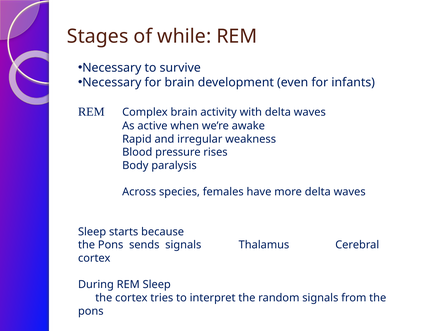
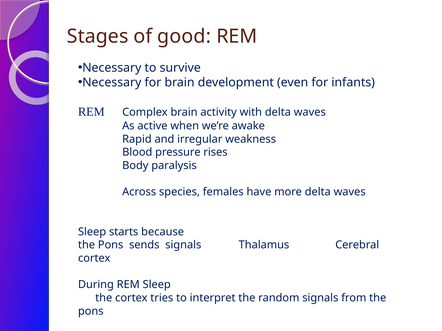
while: while -> good
